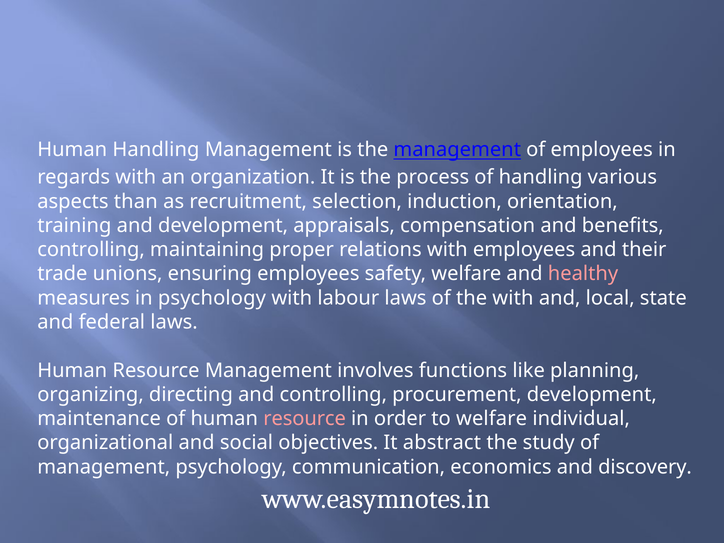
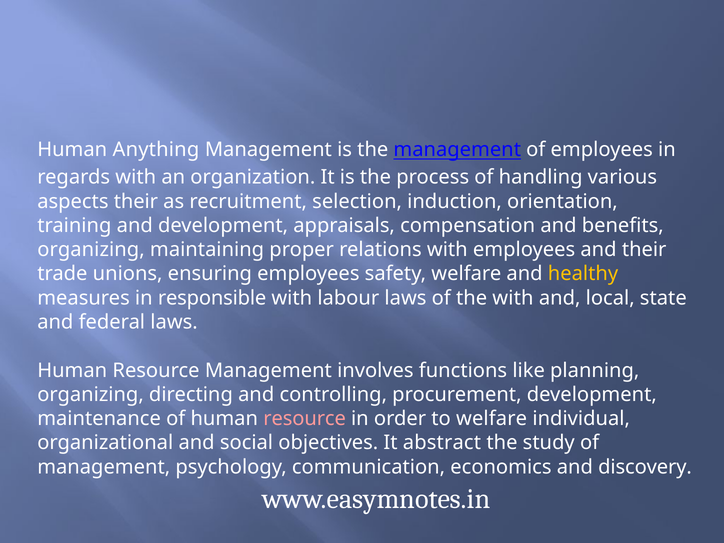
Human Handling: Handling -> Anything
aspects than: than -> their
controlling at (91, 250): controlling -> organizing
healthy colour: pink -> yellow
in psychology: psychology -> responsible
